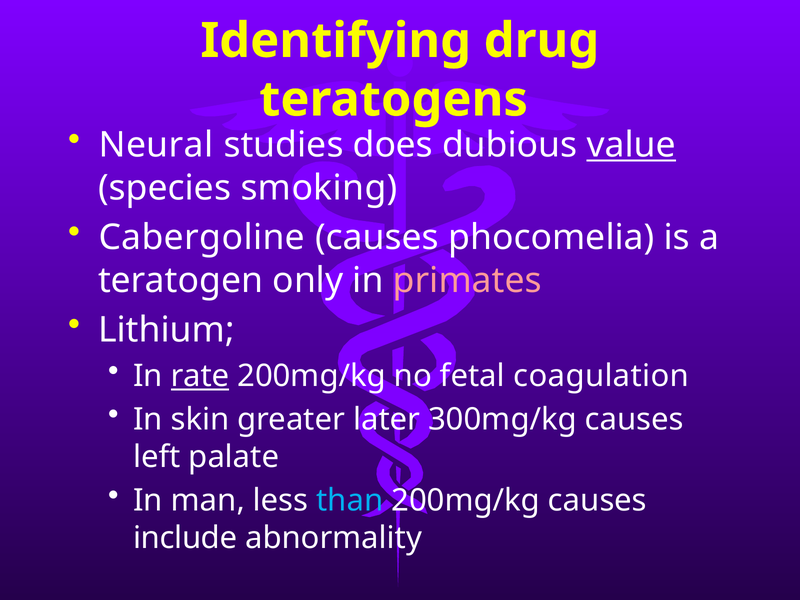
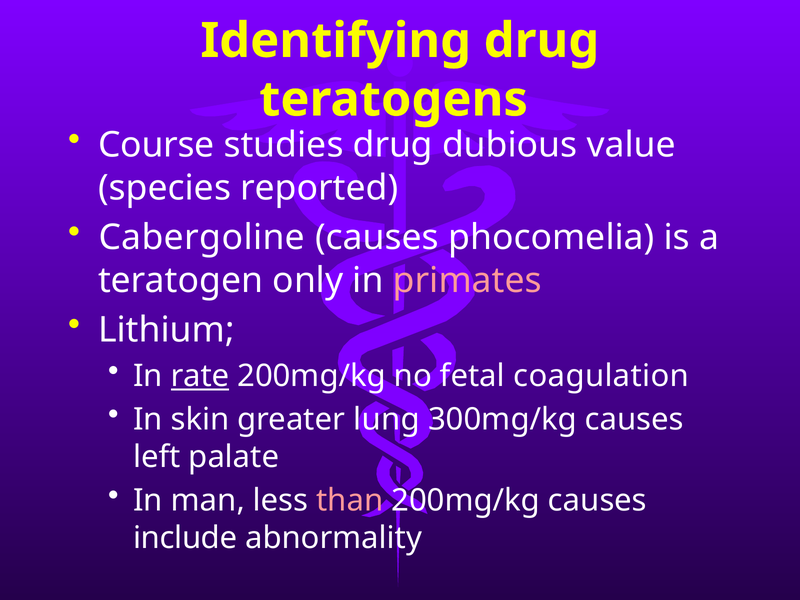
Neural: Neural -> Course
studies does: does -> drug
value underline: present -> none
smoking: smoking -> reported
later: later -> lung
than colour: light blue -> pink
